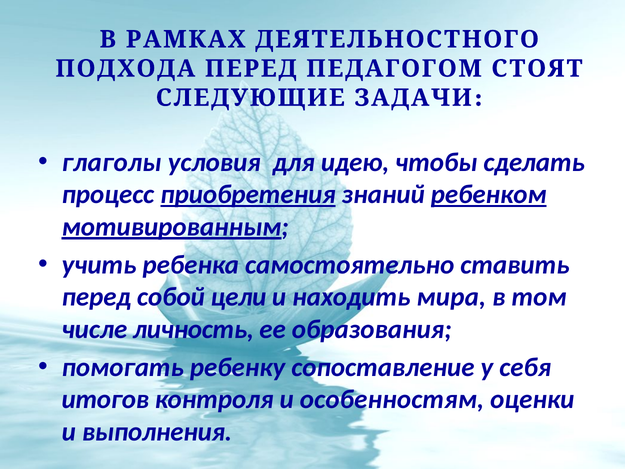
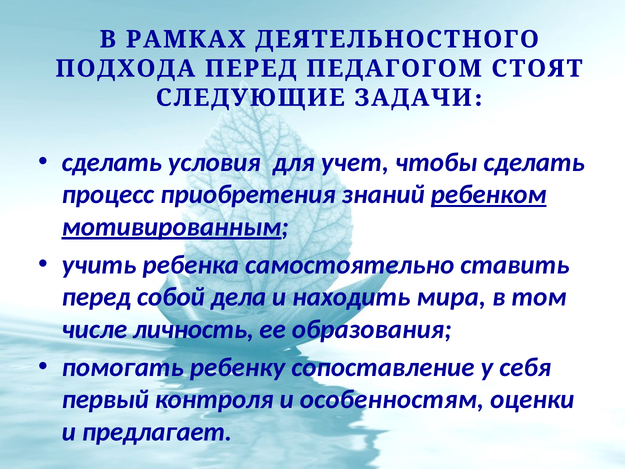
глаголы at (112, 162): глаголы -> сделать
идею: идею -> учет
приобретения underline: present -> none
цели: цели -> дела
итогов: итогов -> первый
выполнения: выполнения -> предлагает
